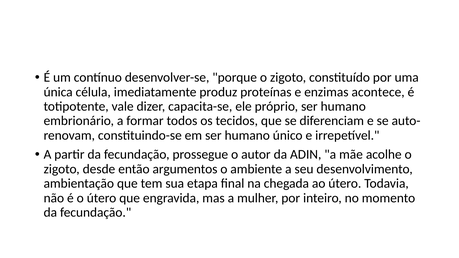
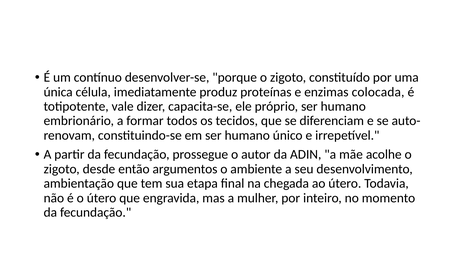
acontece: acontece -> colocada
